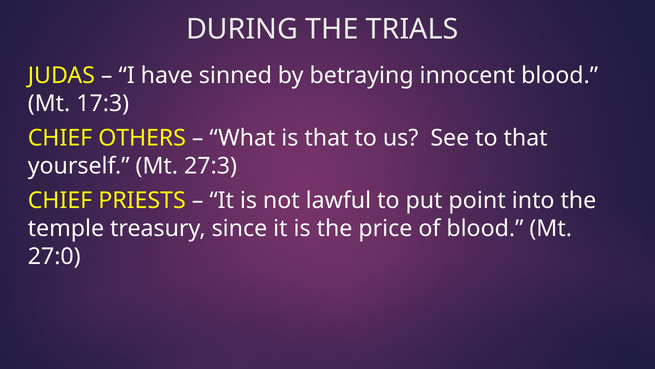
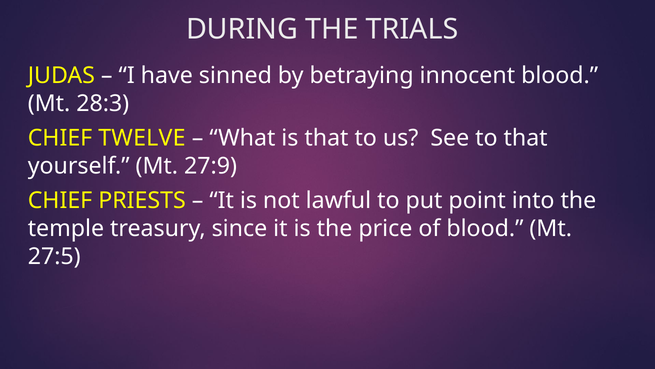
17:3: 17:3 -> 28:3
OTHERS: OTHERS -> TWELVE
27:3: 27:3 -> 27:9
27:0: 27:0 -> 27:5
